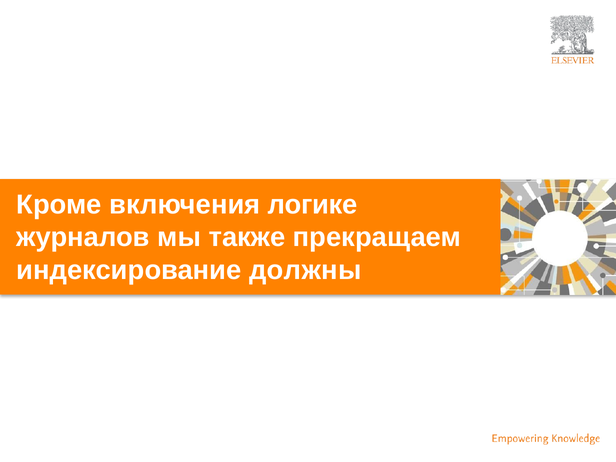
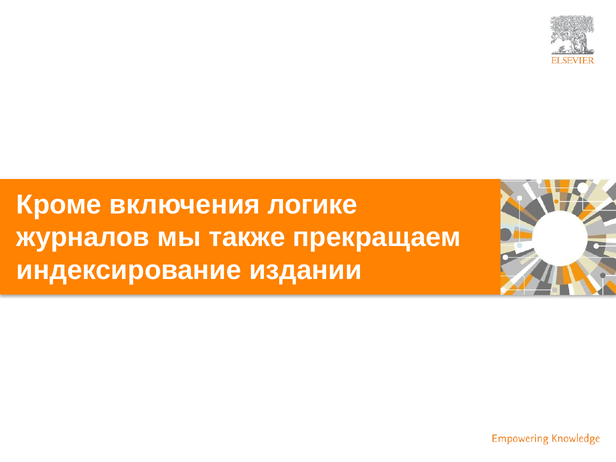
должны: должны -> издании
